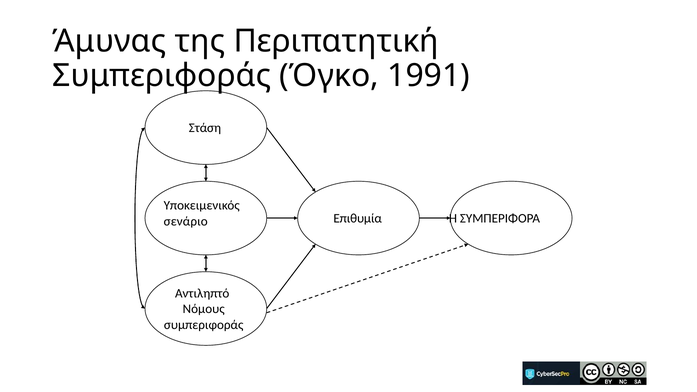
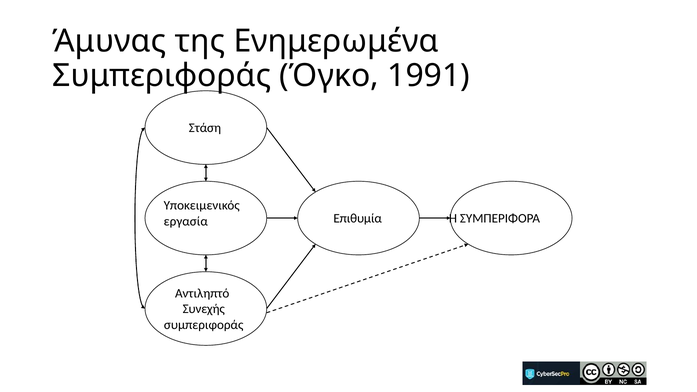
Περιπατητική: Περιπατητική -> Ενημερωμένα
σενάριο: σενάριο -> εργασία
Νόμους: Νόμους -> Συνεχής
